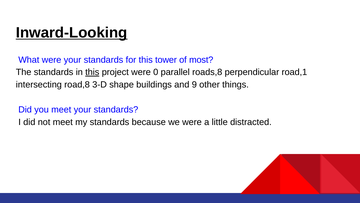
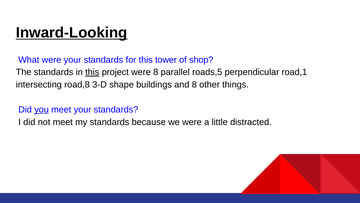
most: most -> shop
were 0: 0 -> 8
roads,8: roads,8 -> roads,5
and 9: 9 -> 8
you underline: none -> present
